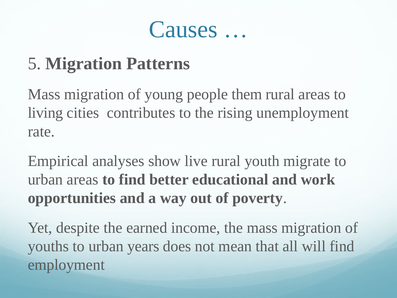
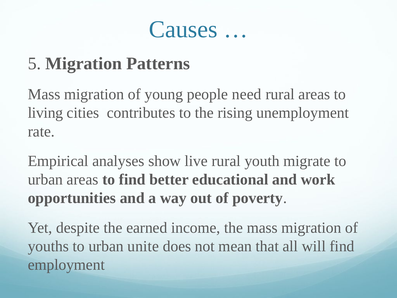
them: them -> need
years: years -> unite
